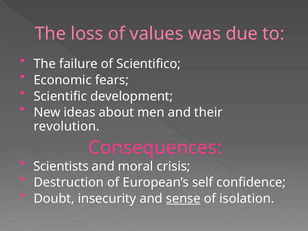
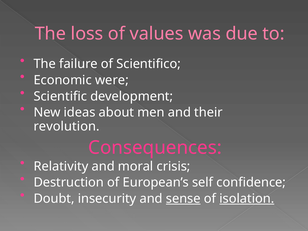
fears: fears -> were
Scientists: Scientists -> Relativity
isolation underline: none -> present
